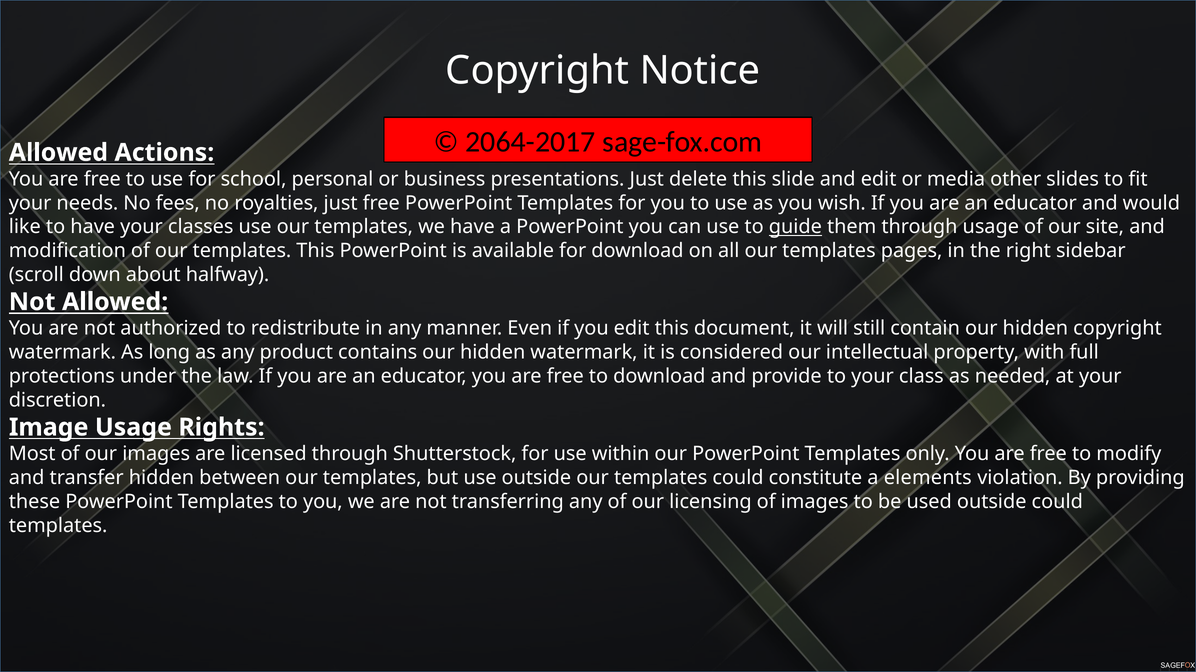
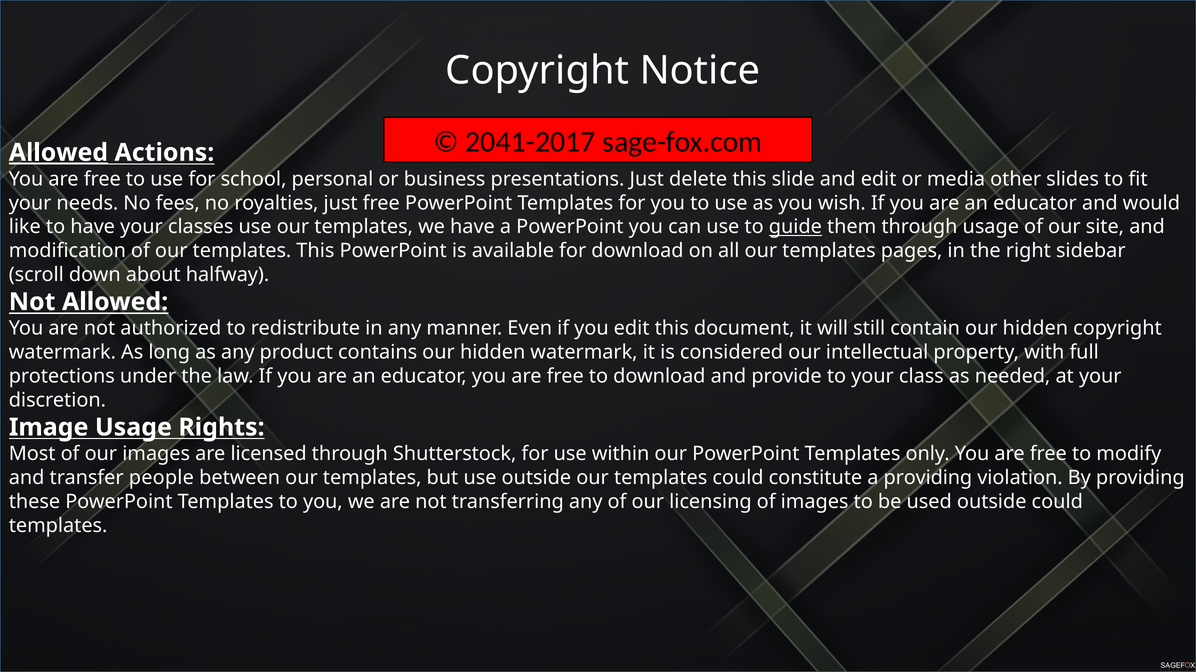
2064-2017: 2064-2017 -> 2041-2017
Allowed at (58, 153) underline: none -> present
transfer hidden: hidden -> people
a elements: elements -> providing
